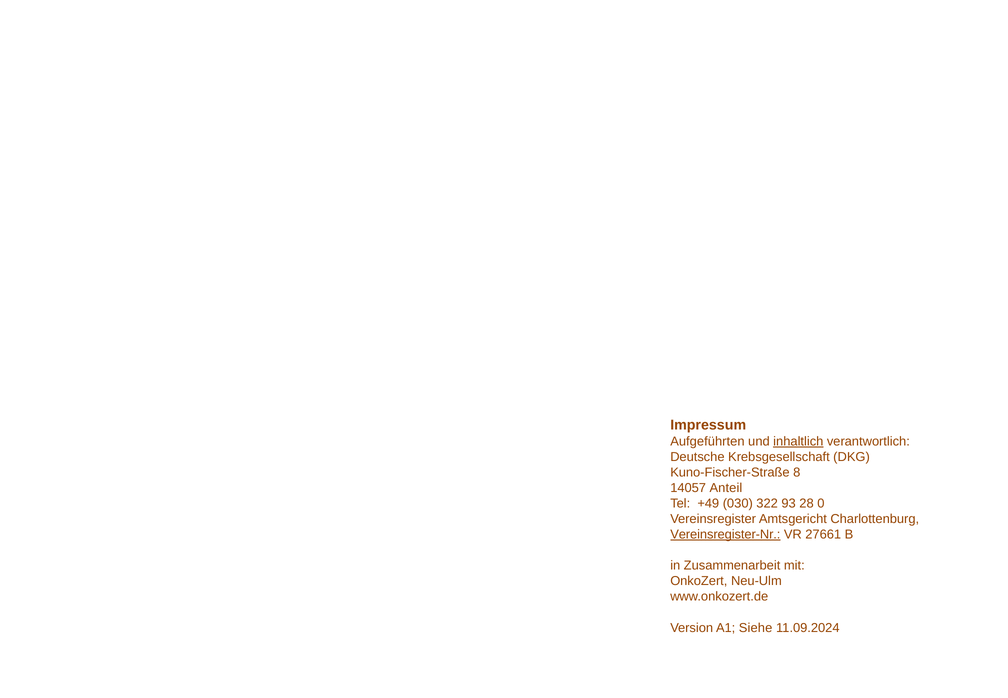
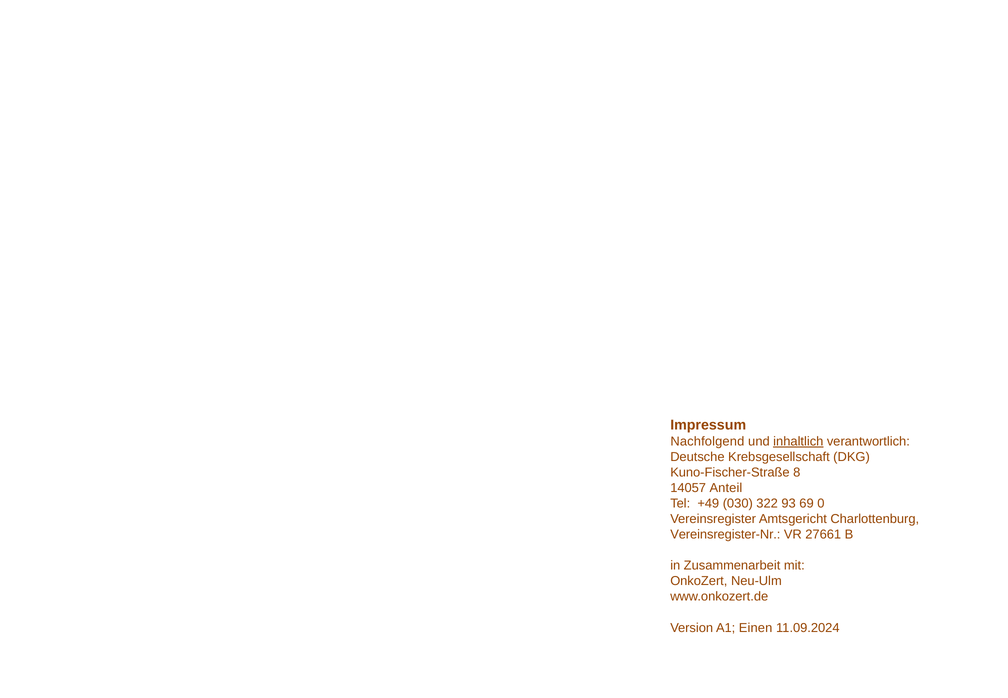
Aufgeführten: Aufgeführten -> Nachfolgend
28: 28 -> 69
Vereinsregister-Nr underline: present -> none
Siehe: Siehe -> Einen
